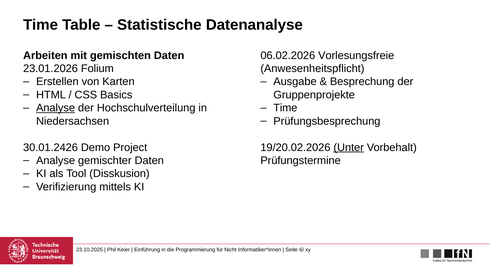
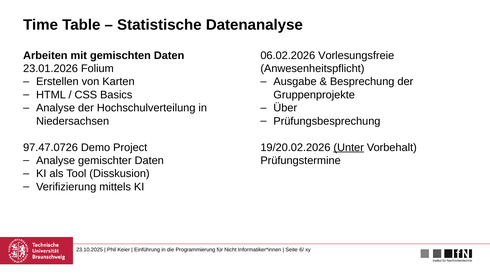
Analyse at (56, 108) underline: present -> none
Time at (285, 108): Time -> Über
30.01.2426: 30.01.2426 -> 97.47.0726
